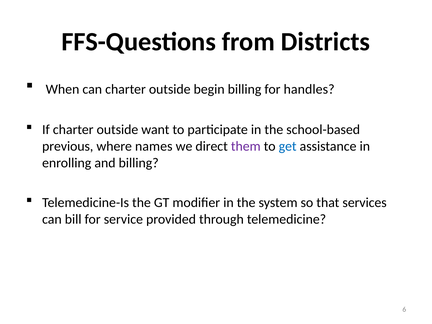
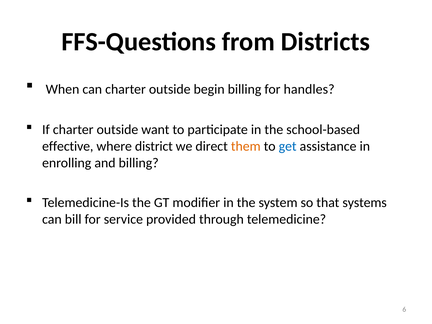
previous: previous -> effective
names: names -> district
them colour: purple -> orange
services: services -> systems
